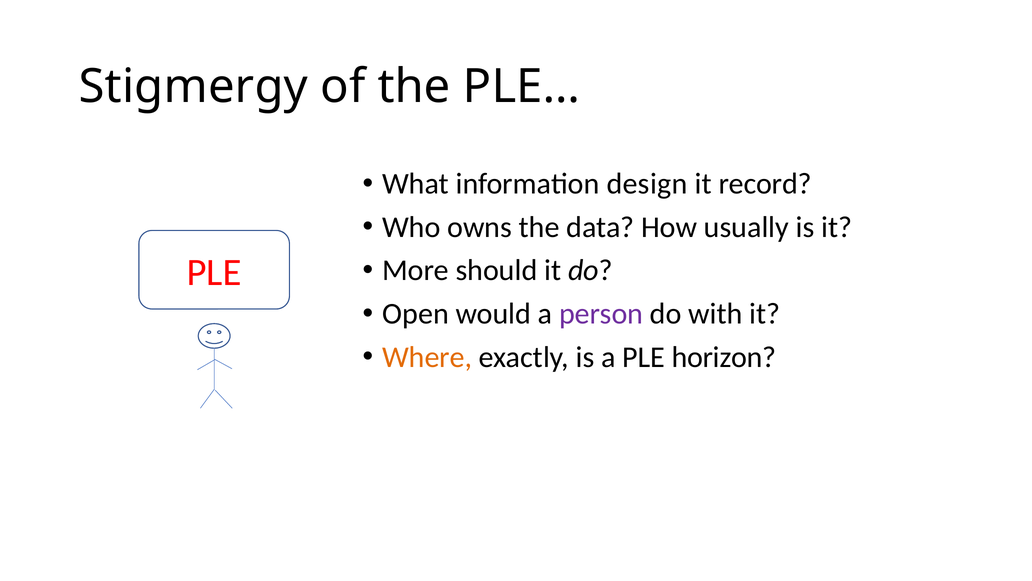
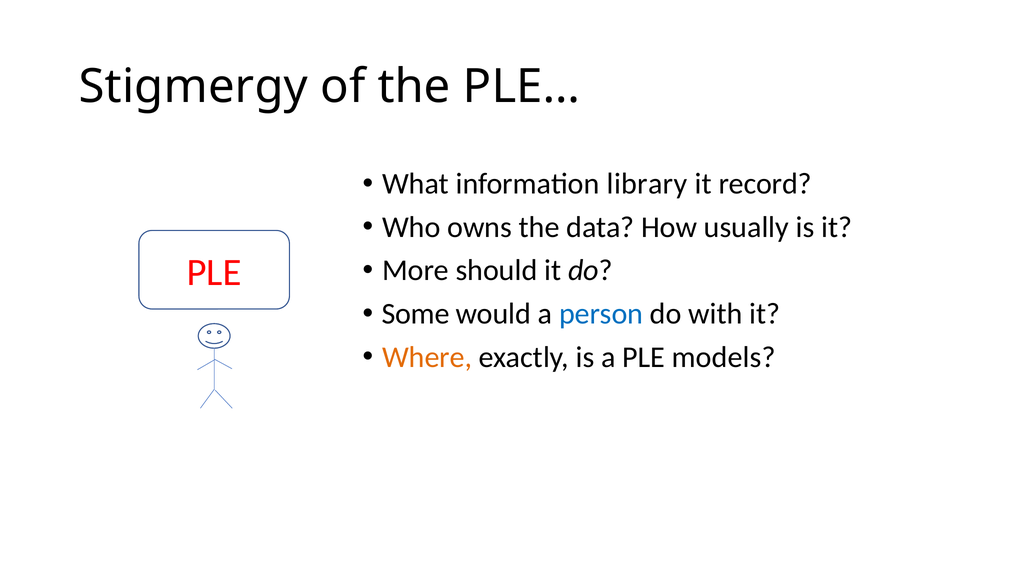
design: design -> library
Open: Open -> Some
person colour: purple -> blue
horizon: horizon -> models
